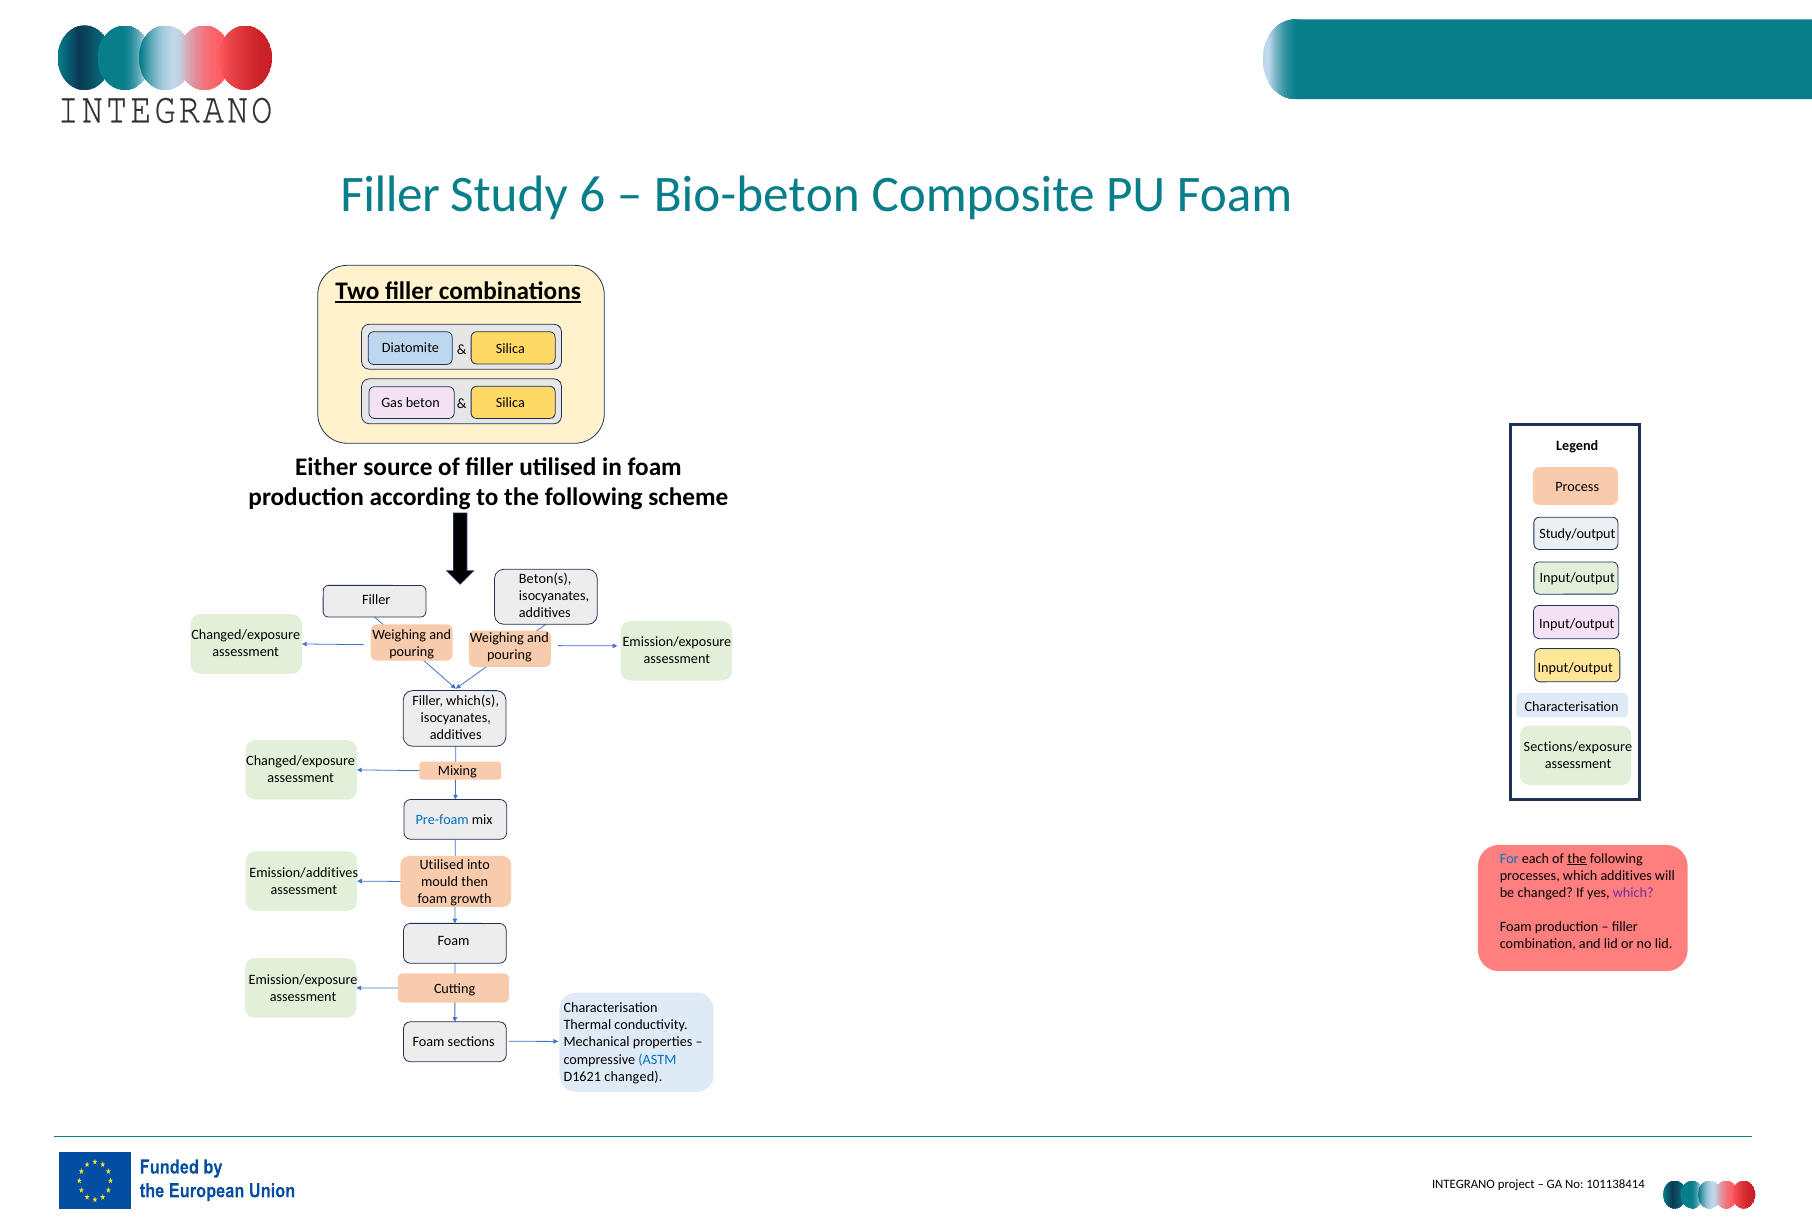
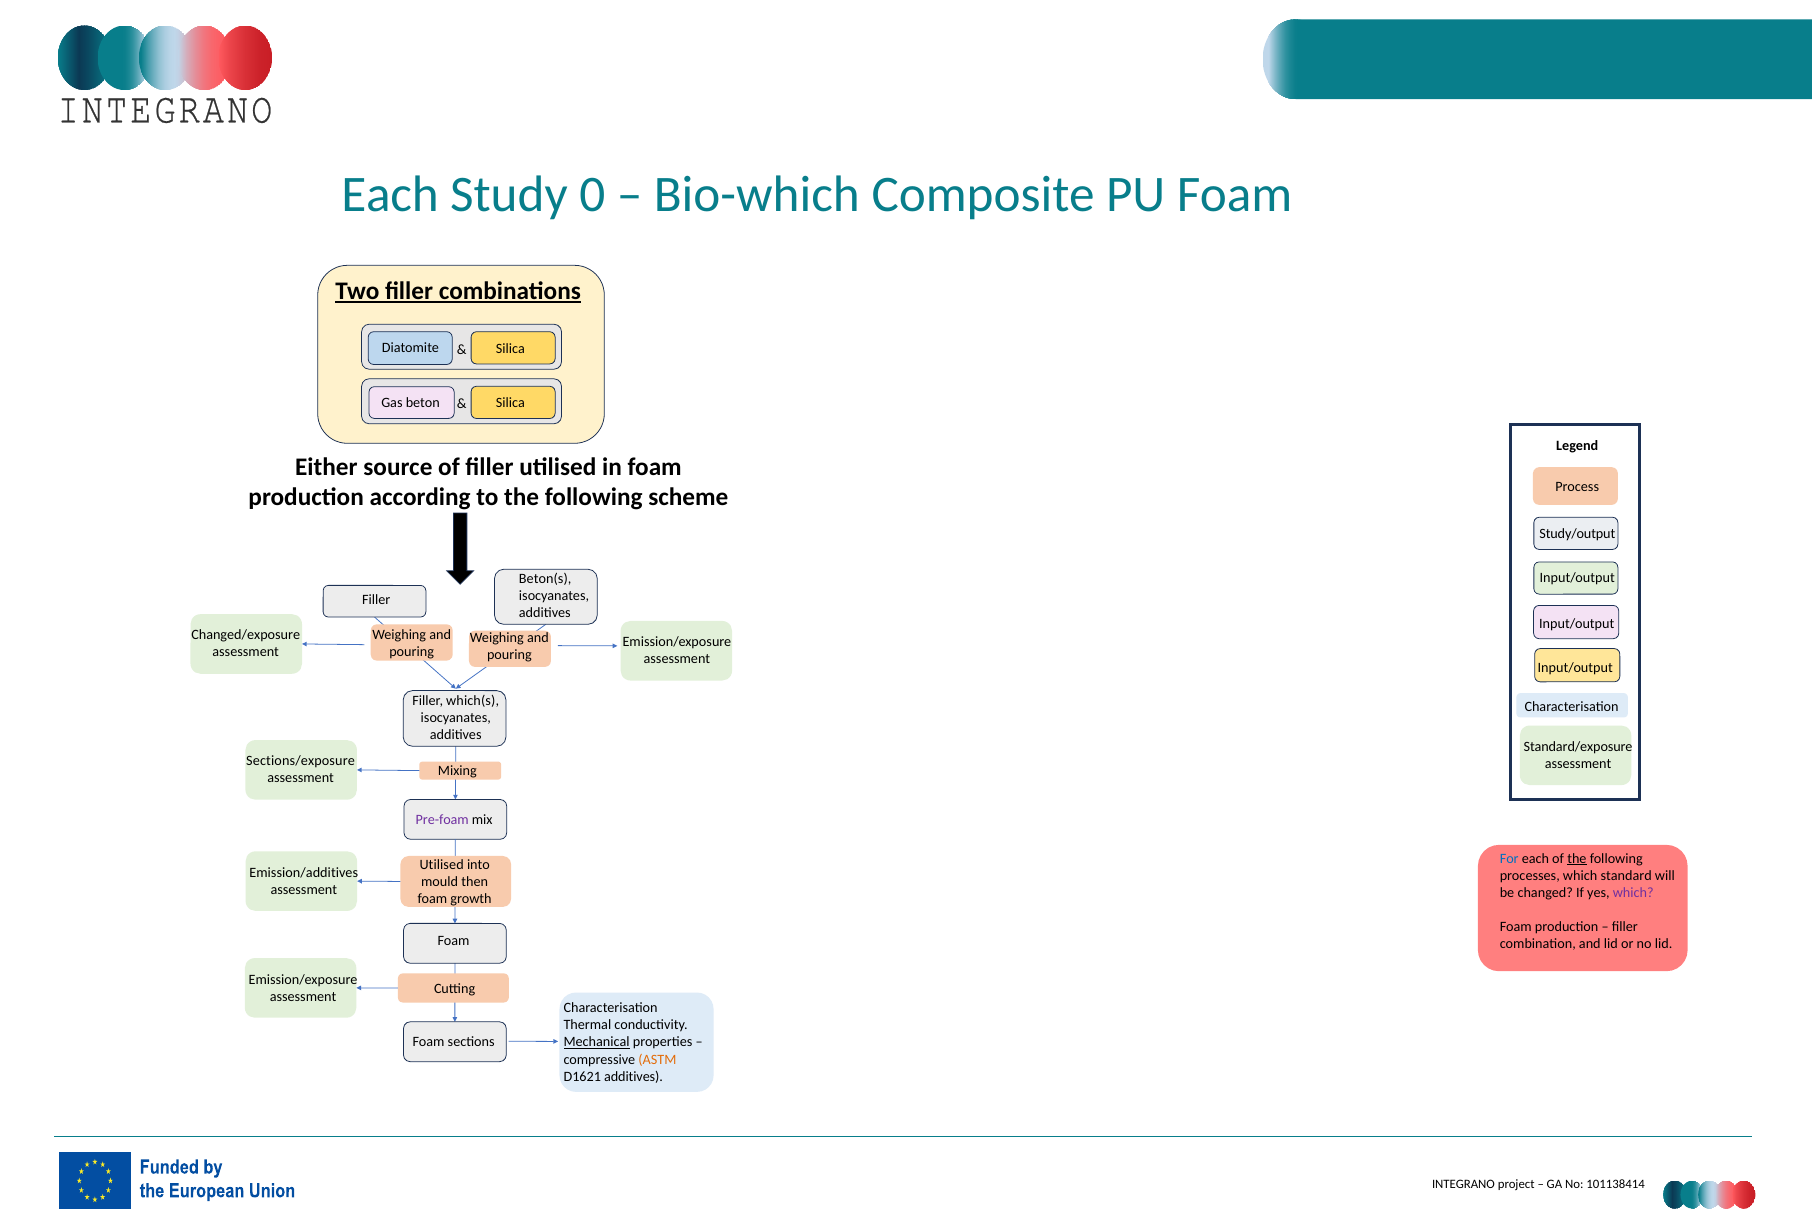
Filler at (390, 194): Filler -> Each
6: 6 -> 0
Bio-beton: Bio-beton -> Bio-which
Sections/exposure: Sections/exposure -> Standard/exposure
Changed/exposure at (301, 760): Changed/exposure -> Sections/exposure
Pre-foam colour: blue -> purple
which additives: additives -> standard
Mechanical underline: none -> present
ASTM colour: blue -> orange
D1621 changed: changed -> additives
